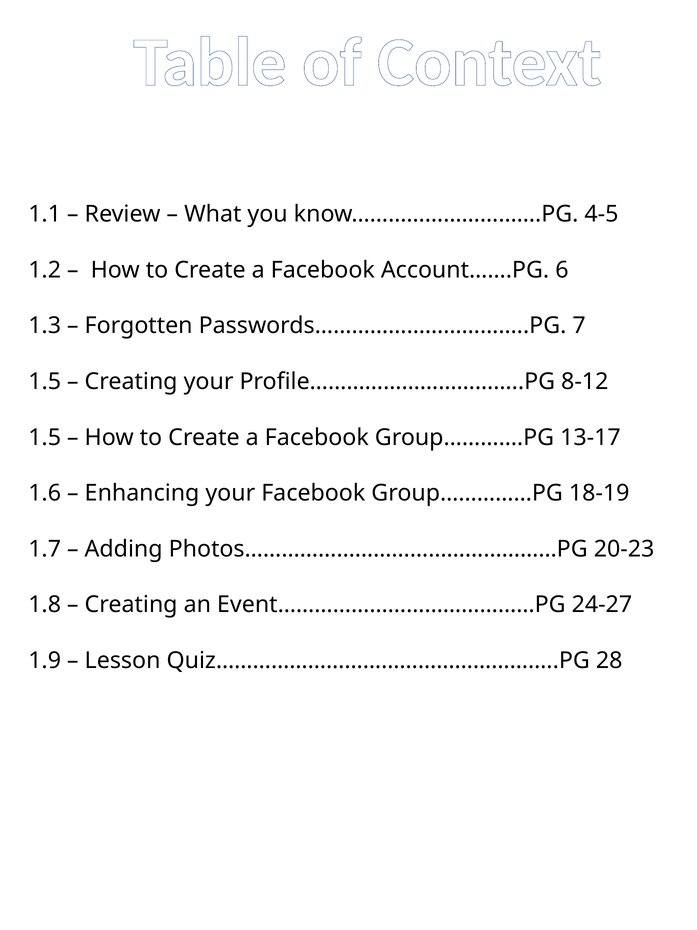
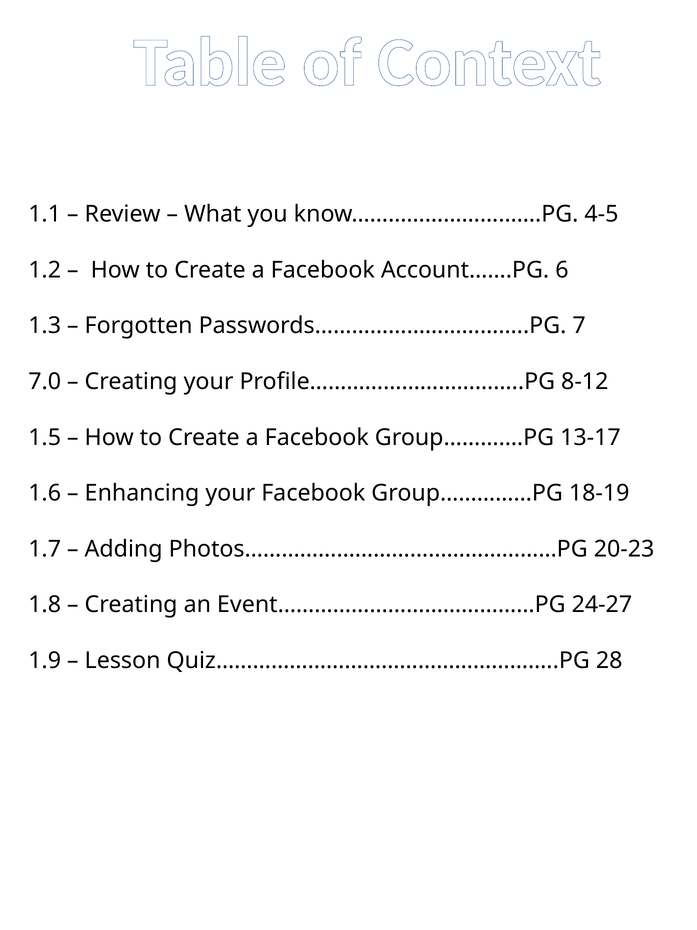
1.5 at (45, 381): 1.5 -> 7.0
